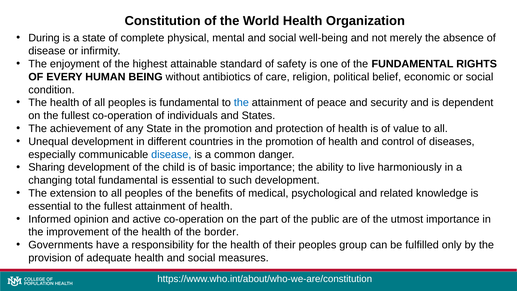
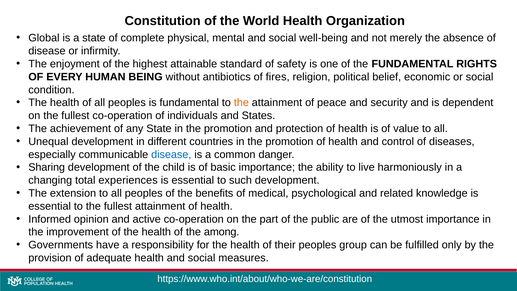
During: During -> Global
care: care -> fires
the at (241, 103) colour: blue -> orange
total fundamental: fundamental -> experiences
border: border -> among
